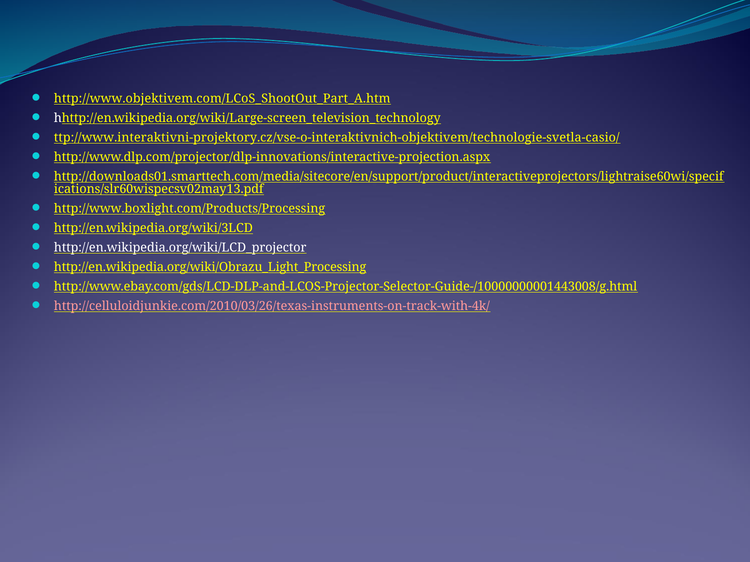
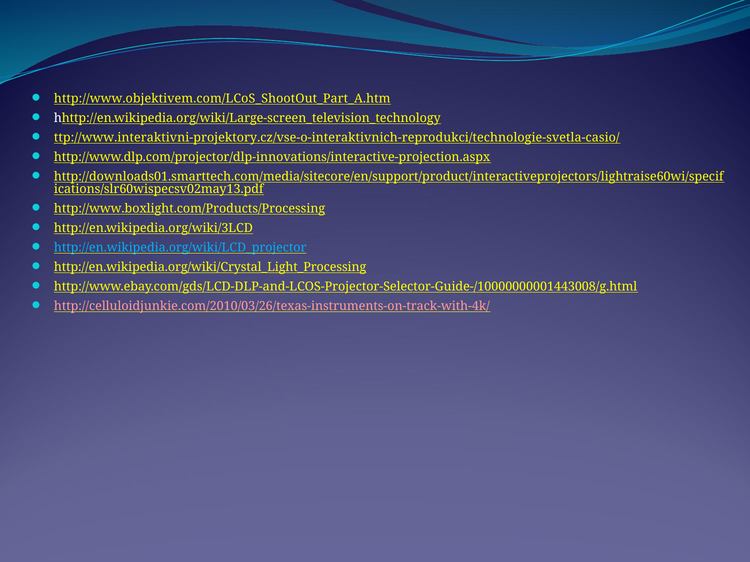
ttp://www.interaktivni-projektory.cz/vse-o-interaktivnich-objektivem/technologie-svetla-casio/: ttp://www.interaktivni-projektory.cz/vse-o-interaktivnich-objektivem/technologie-svetla-casio/ -> ttp://www.interaktivni-projektory.cz/vse-o-interaktivnich-reprodukci/technologie-svetla-casio/
http://en.wikipedia.org/wiki/LCD_projector colour: white -> light blue
http://en.wikipedia.org/wiki/Obrazu_Light_Processing: http://en.wikipedia.org/wiki/Obrazu_Light_Processing -> http://en.wikipedia.org/wiki/Crystal_Light_Processing
